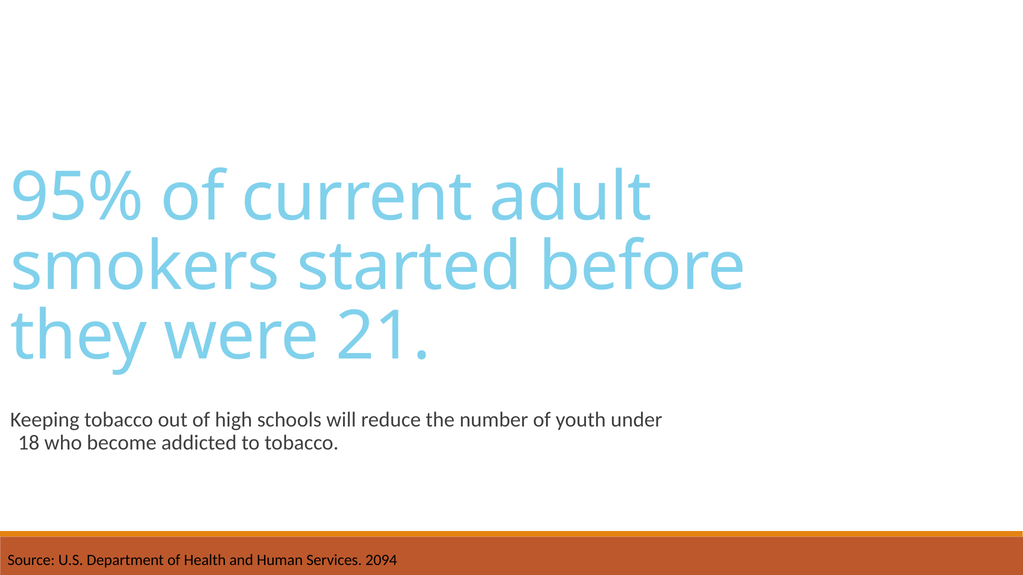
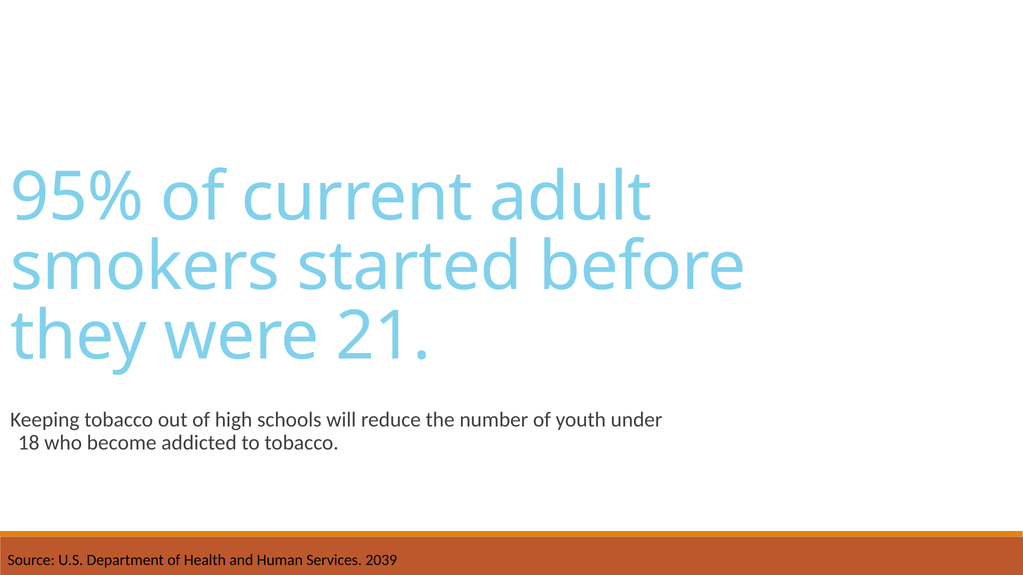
2094: 2094 -> 2039
